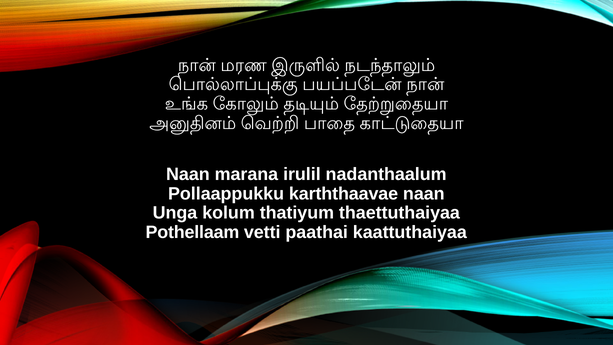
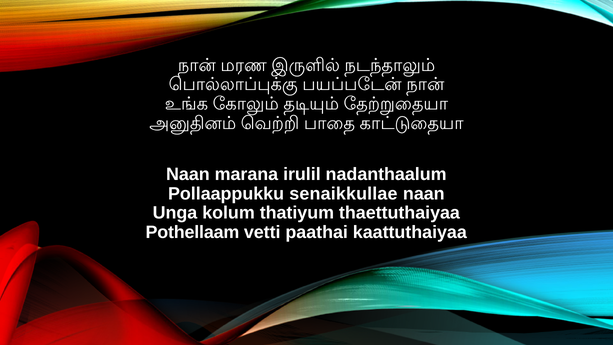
karththaavae: karththaavae -> senaikkullae
